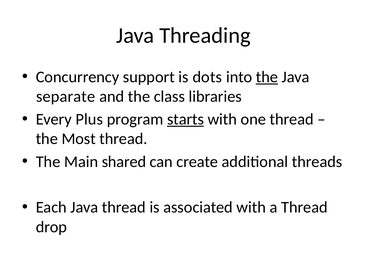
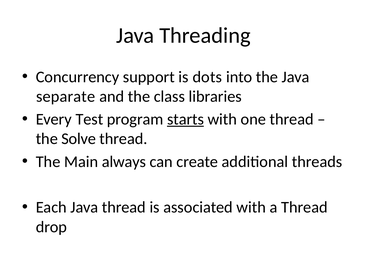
the at (267, 77) underline: present -> none
Plus: Plus -> Test
Most: Most -> Solve
shared: shared -> always
